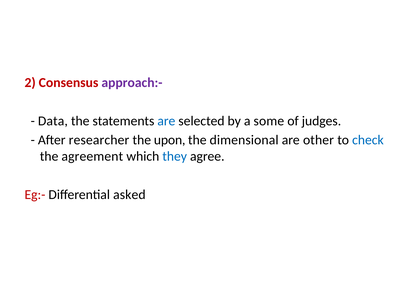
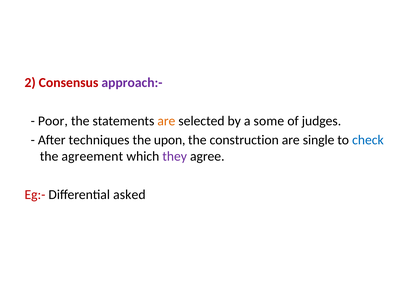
Data: Data -> Poor
are at (166, 121) colour: blue -> orange
researcher: researcher -> techniques
dimensional: dimensional -> construction
other: other -> single
they colour: blue -> purple
